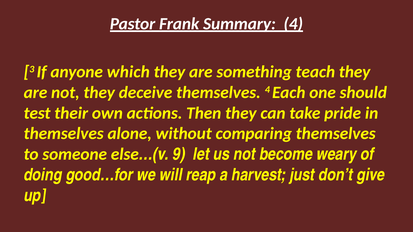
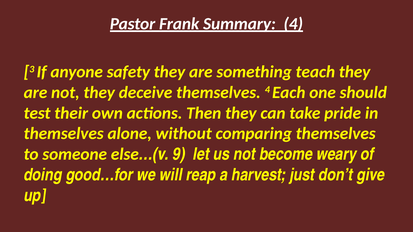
which: which -> safety
